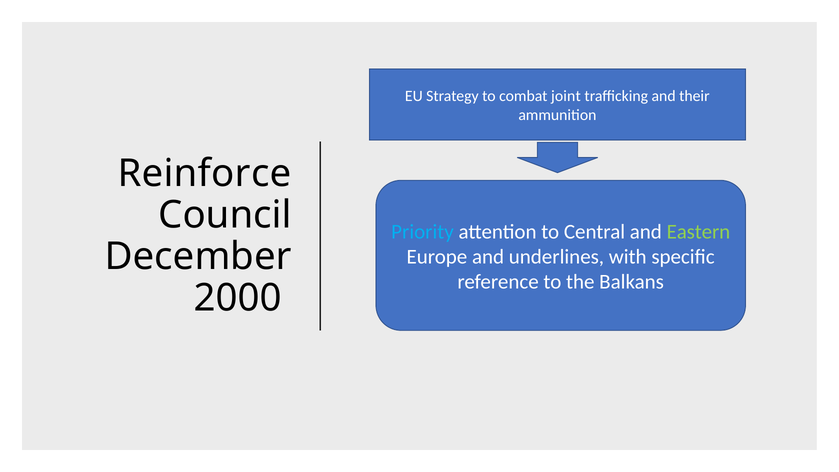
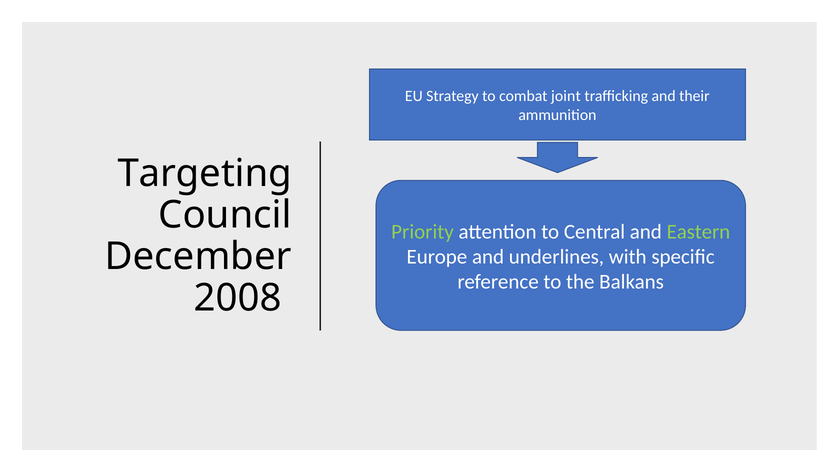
Reinforce: Reinforce -> Targeting
Priority colour: light blue -> light green
2000: 2000 -> 2008
